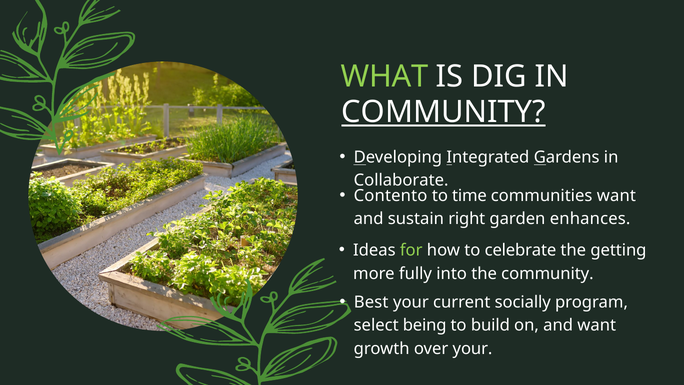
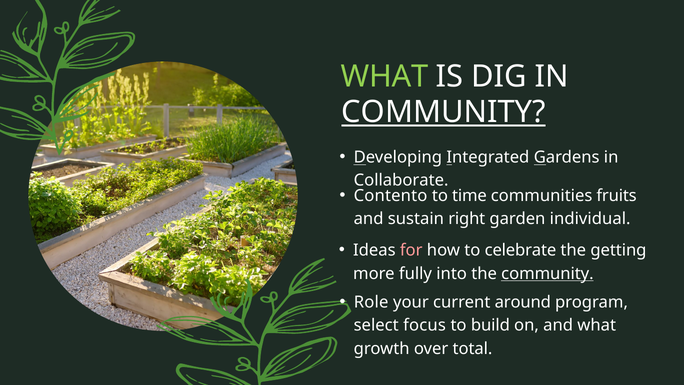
communities want: want -> fruits
enhances: enhances -> individual
for colour: light green -> pink
community at (547, 273) underline: none -> present
Best: Best -> Role
socially: socially -> around
being: being -> focus
and want: want -> what
over your: your -> total
